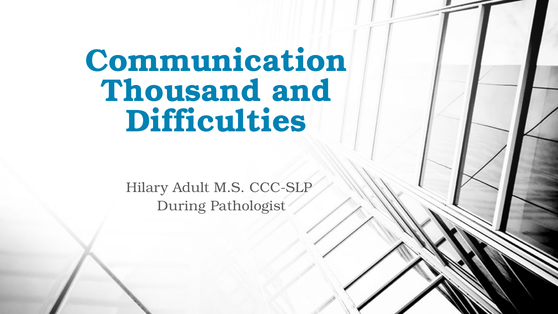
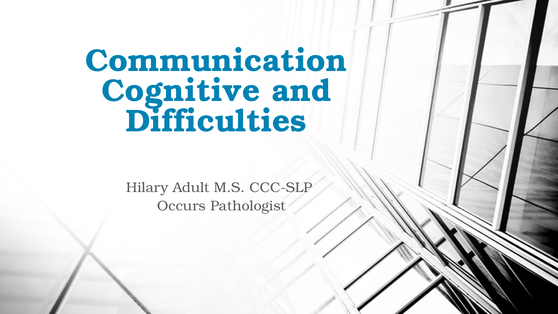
Thousand: Thousand -> Cognitive
During: During -> Occurs
